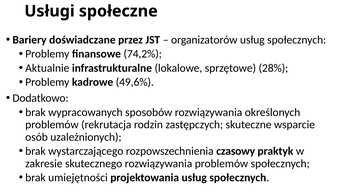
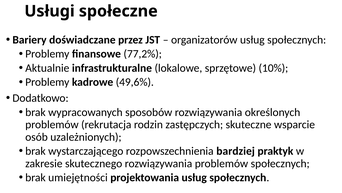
74,2%: 74,2% -> 77,2%
28%: 28% -> 10%
czasowy: czasowy -> bardziej
